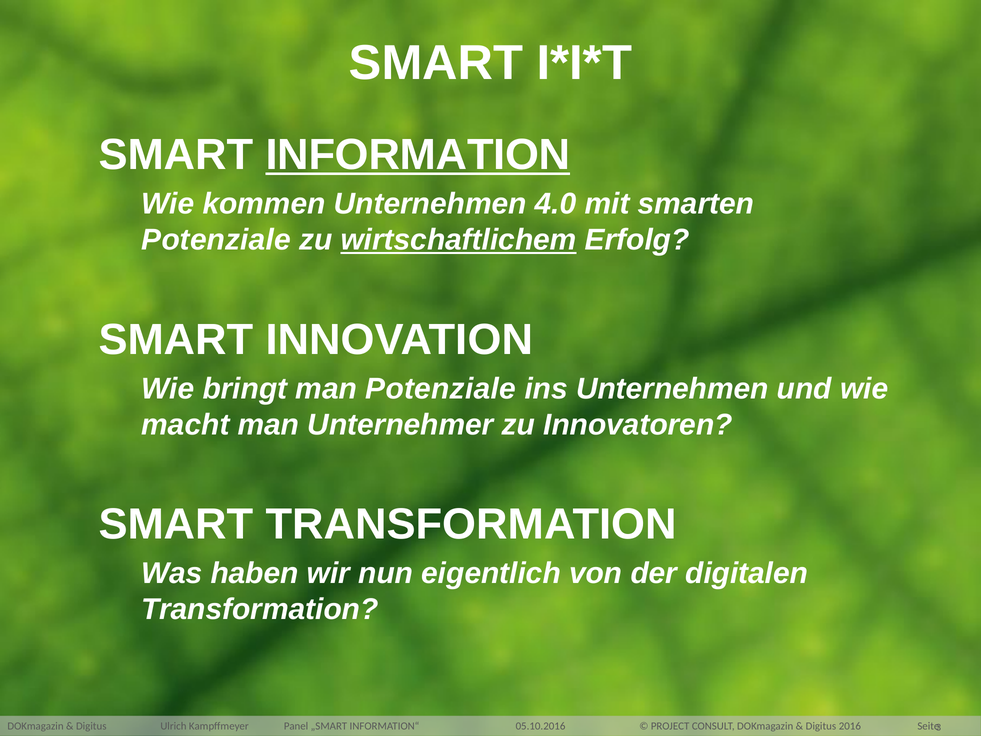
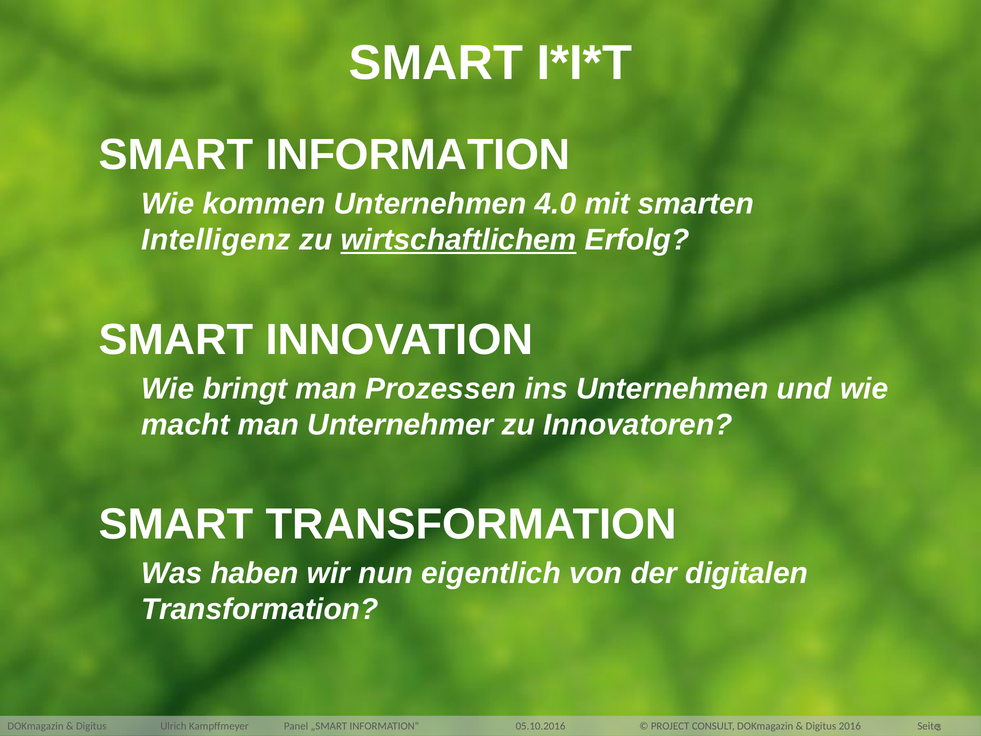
INFORMATION underline: present -> none
Potenziale at (216, 240): Potenziale -> Intelligenz
man Potenziale: Potenziale -> Prozessen
